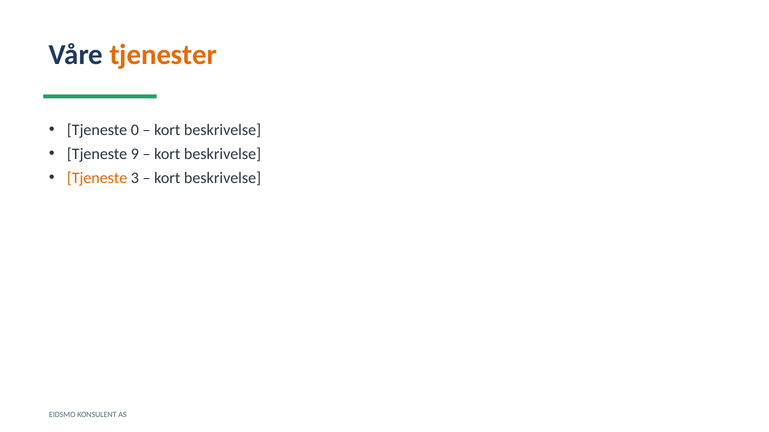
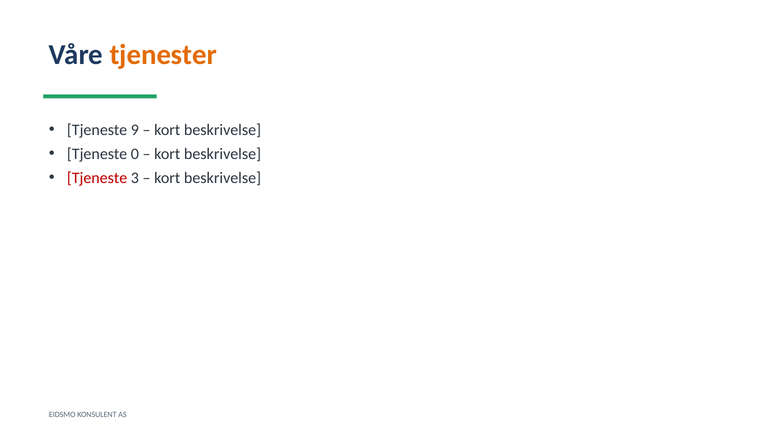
0: 0 -> 9
9: 9 -> 0
Tjeneste at (97, 178) colour: orange -> red
